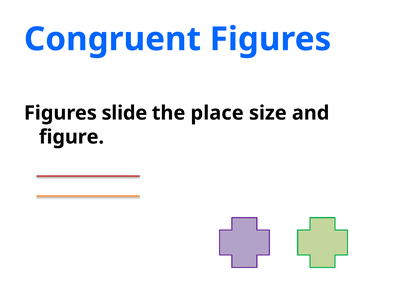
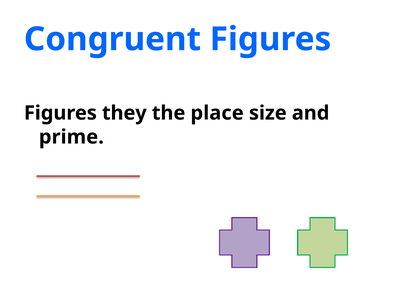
slide: slide -> they
figure: figure -> prime
